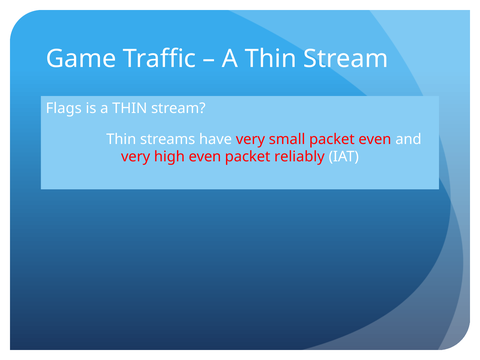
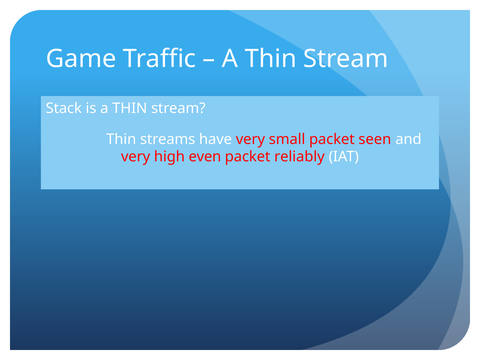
Flags: Flags -> Stack
packet even: even -> seen
